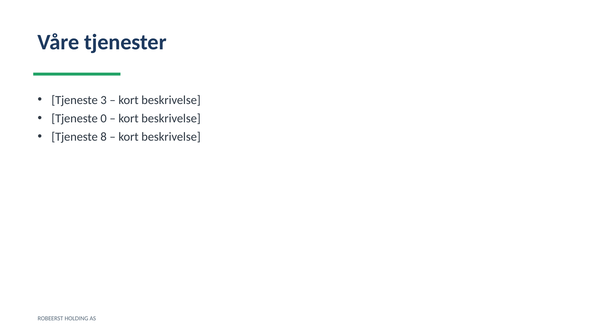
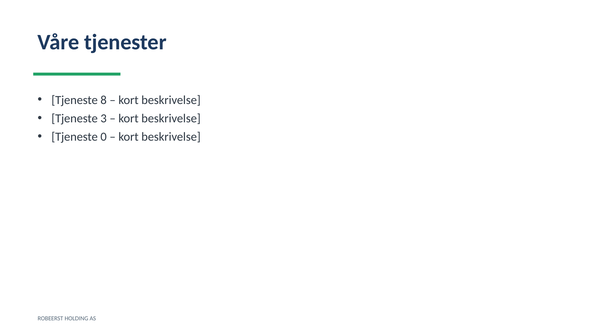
3: 3 -> 8
0: 0 -> 3
8: 8 -> 0
